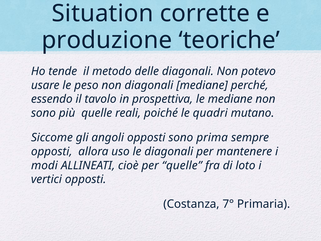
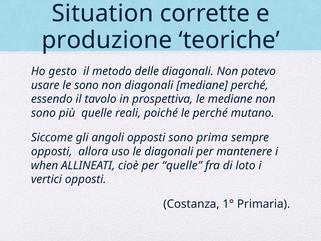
tende: tende -> gesto
le peso: peso -> sono
le quadri: quadri -> perché
modi: modi -> when
7°: 7° -> 1°
